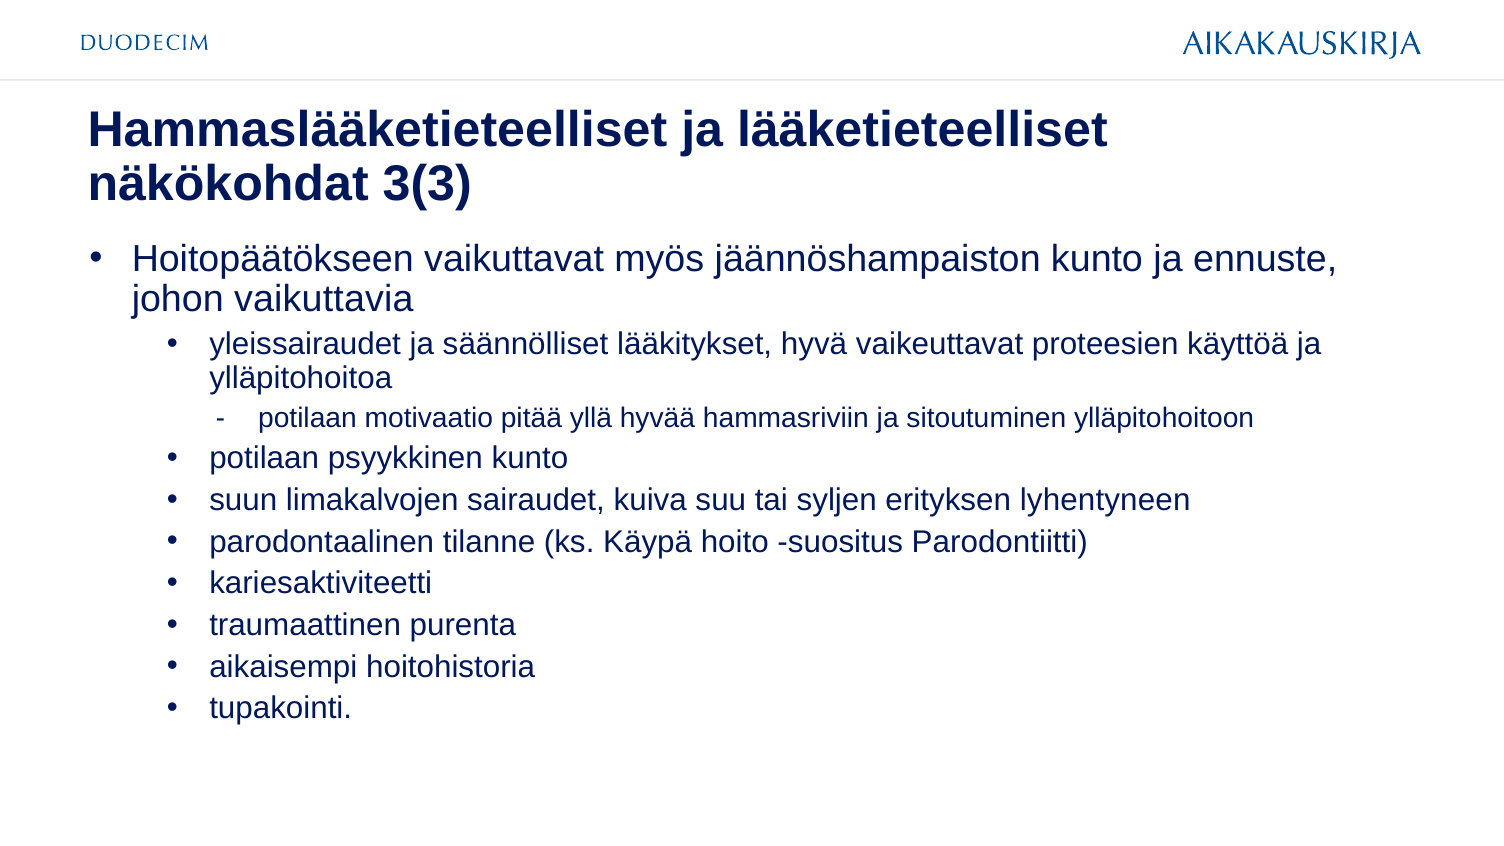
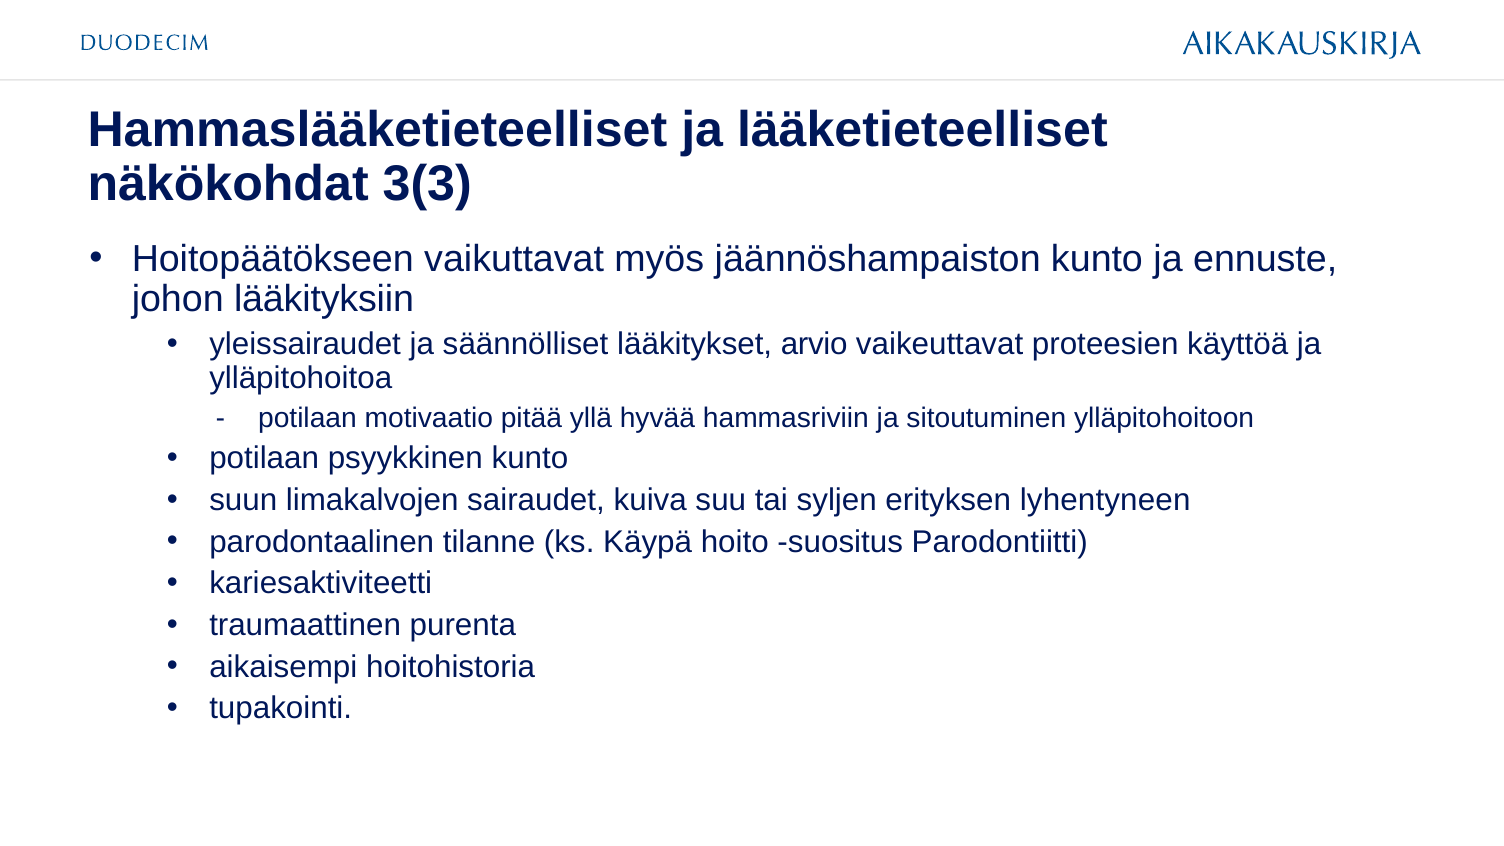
vaikuttavia: vaikuttavia -> lääkityksiin
hyvä: hyvä -> arvio
